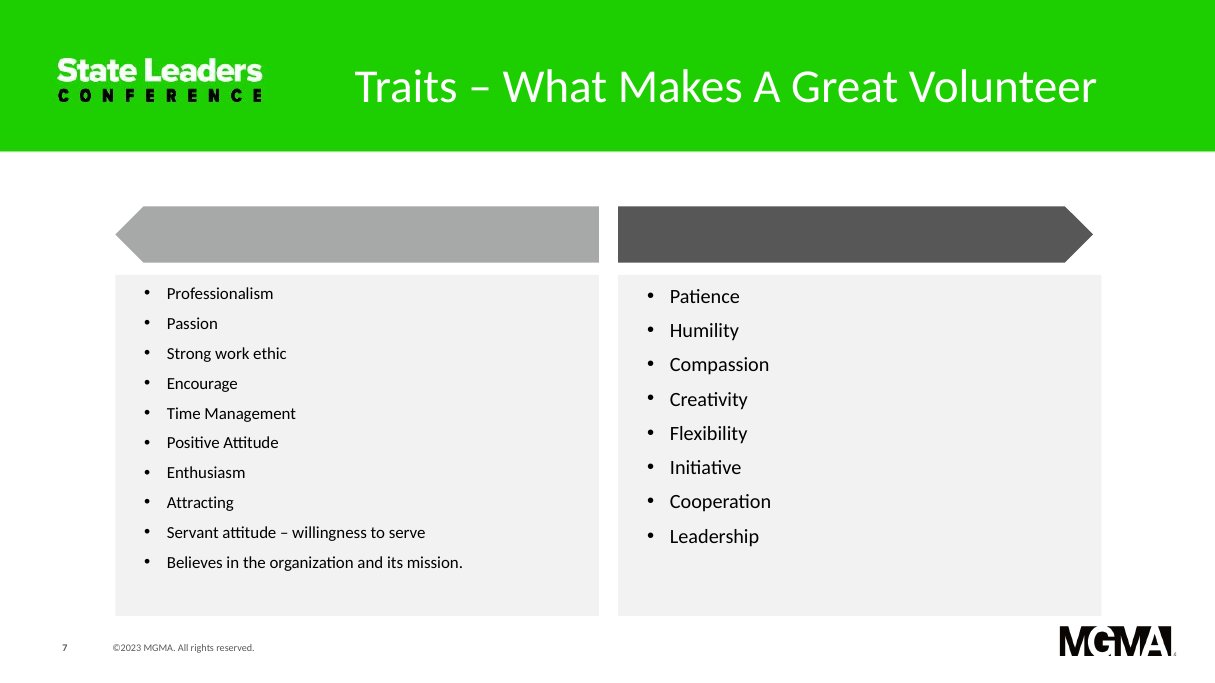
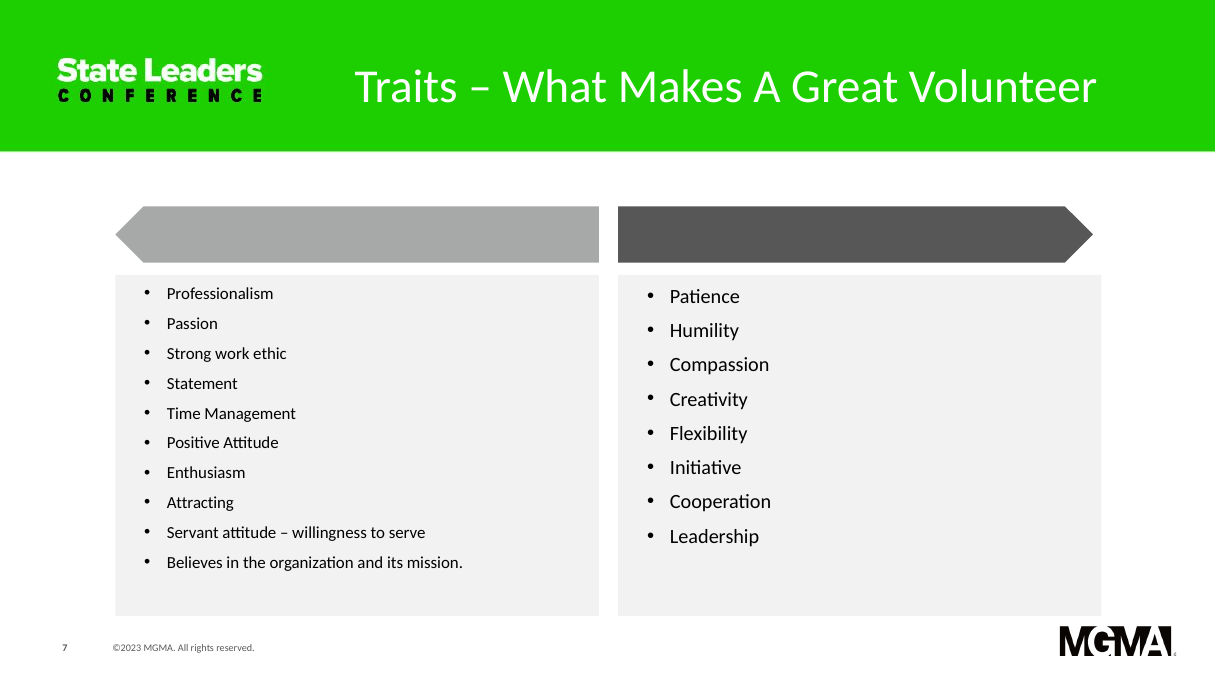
Encourage: Encourage -> Statement
